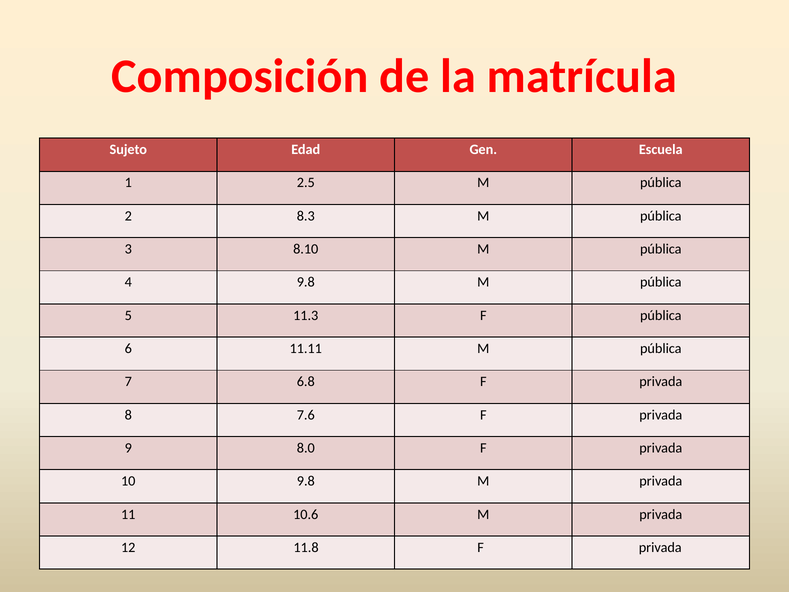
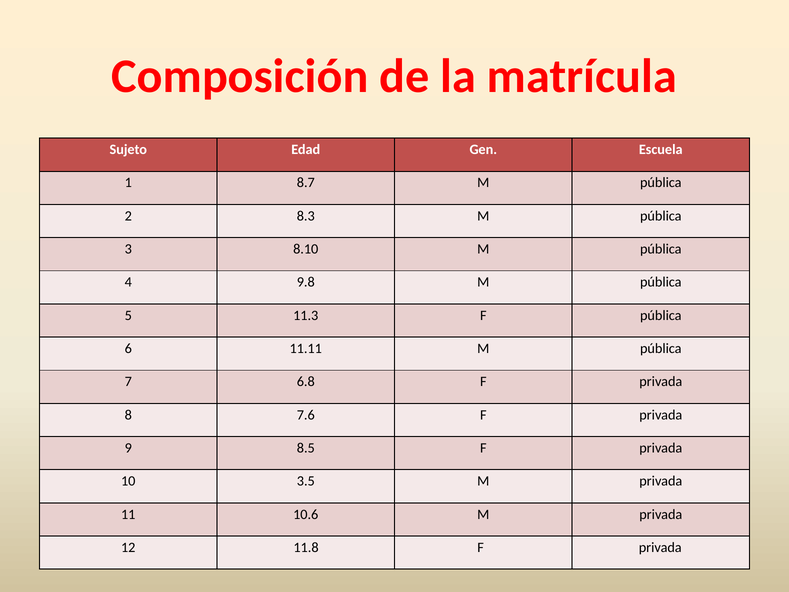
2.5: 2.5 -> 8.7
8.0: 8.0 -> 8.5
10 9.8: 9.8 -> 3.5
